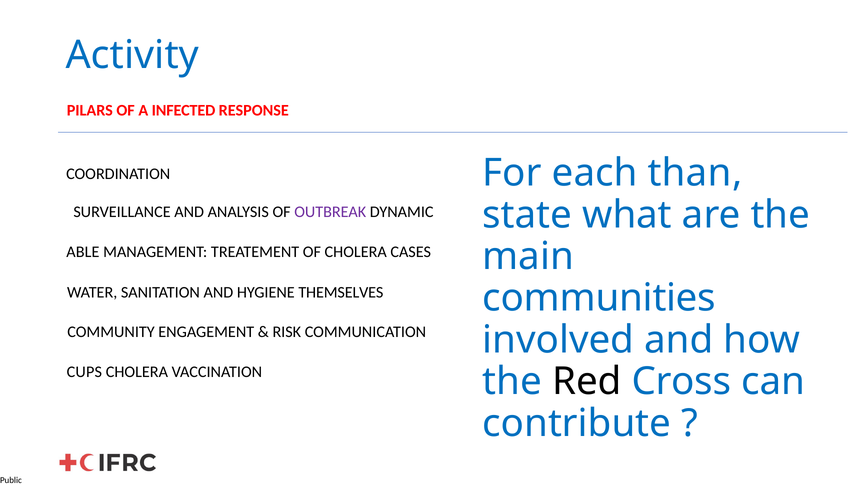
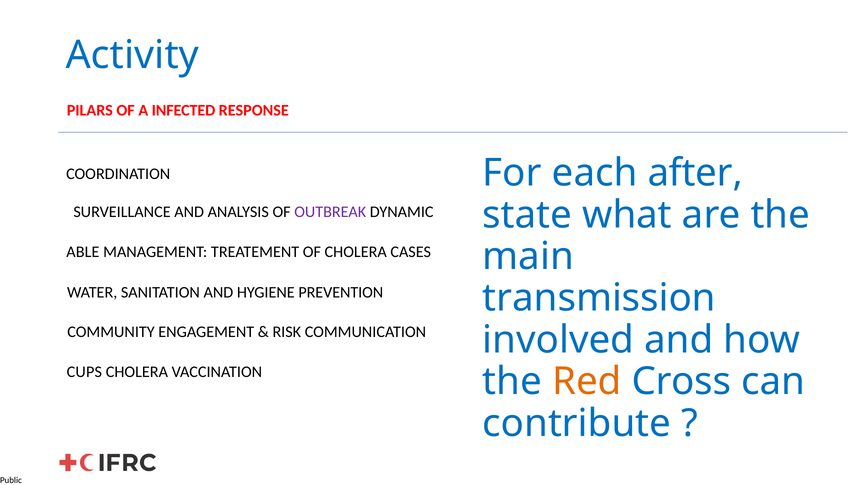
than: than -> after
THEMSELVES: THEMSELVES -> PREVENTION
communities: communities -> transmission
Red colour: black -> orange
